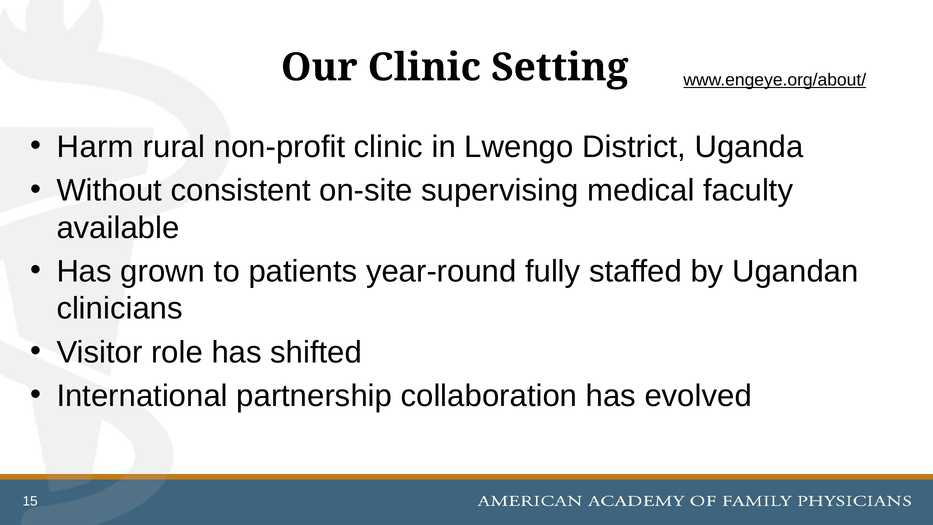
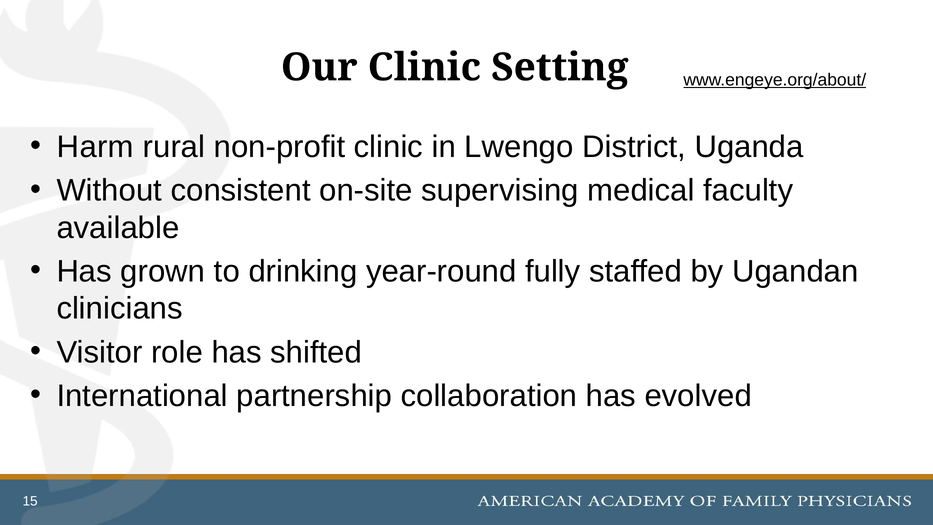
patients: patients -> drinking
